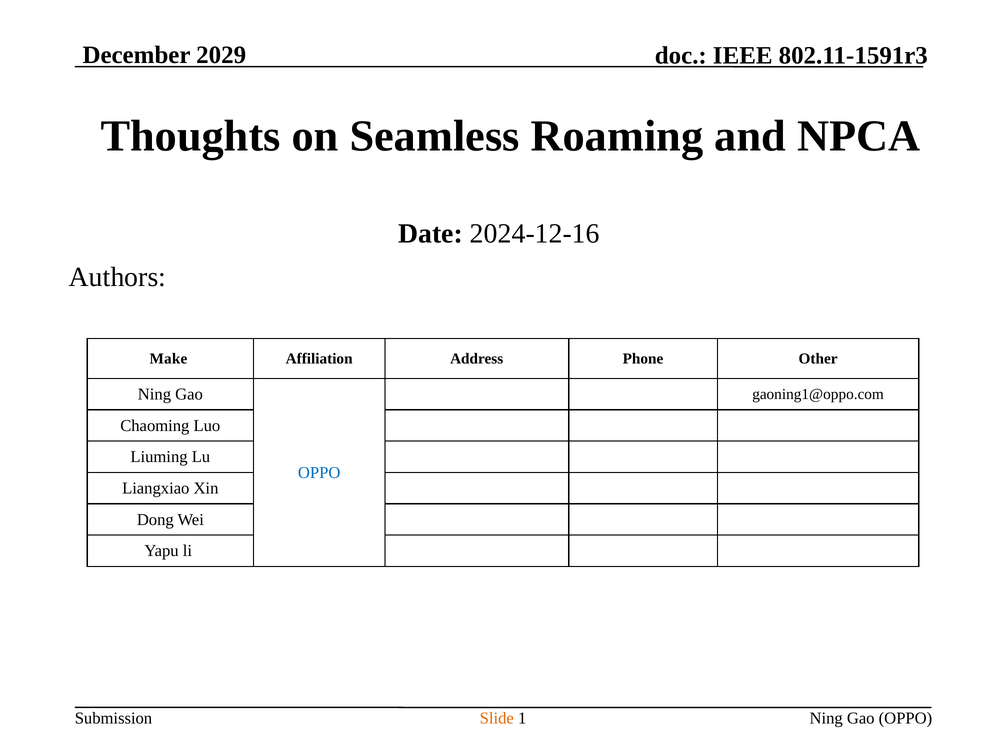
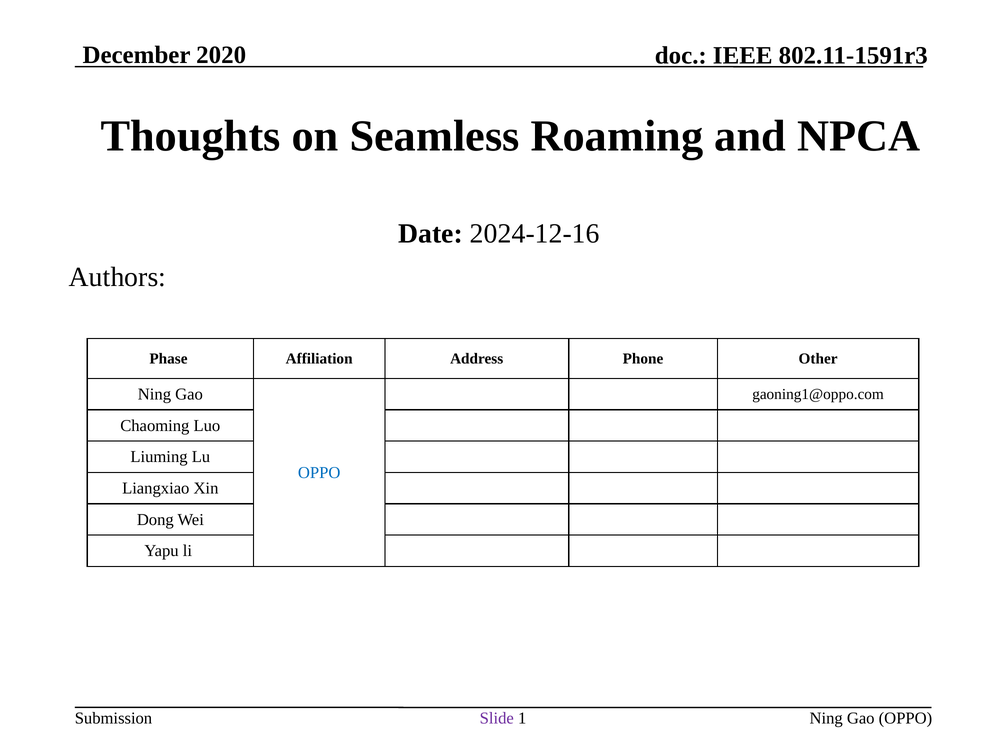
2029: 2029 -> 2020
Make: Make -> Phase
Slide colour: orange -> purple
